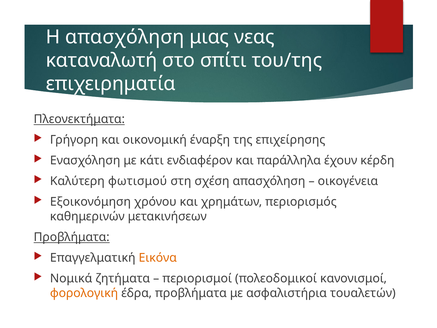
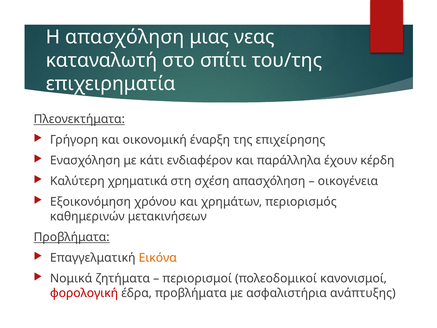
φωτισμού: φωτισμού -> χρηματικά
φορολογική colour: orange -> red
τουαλετών: τουαλετών -> ανάπτυξης
